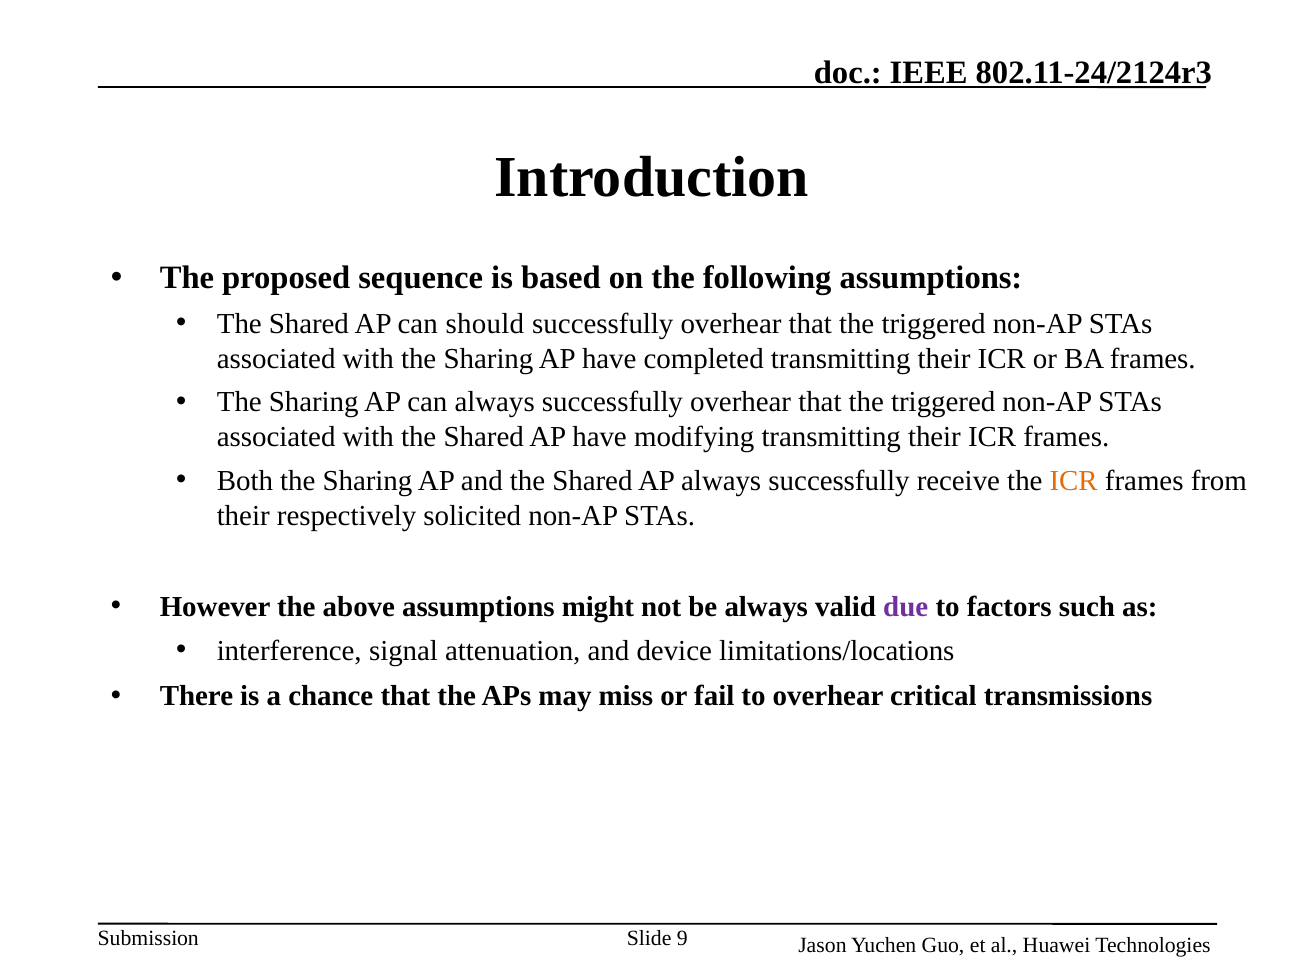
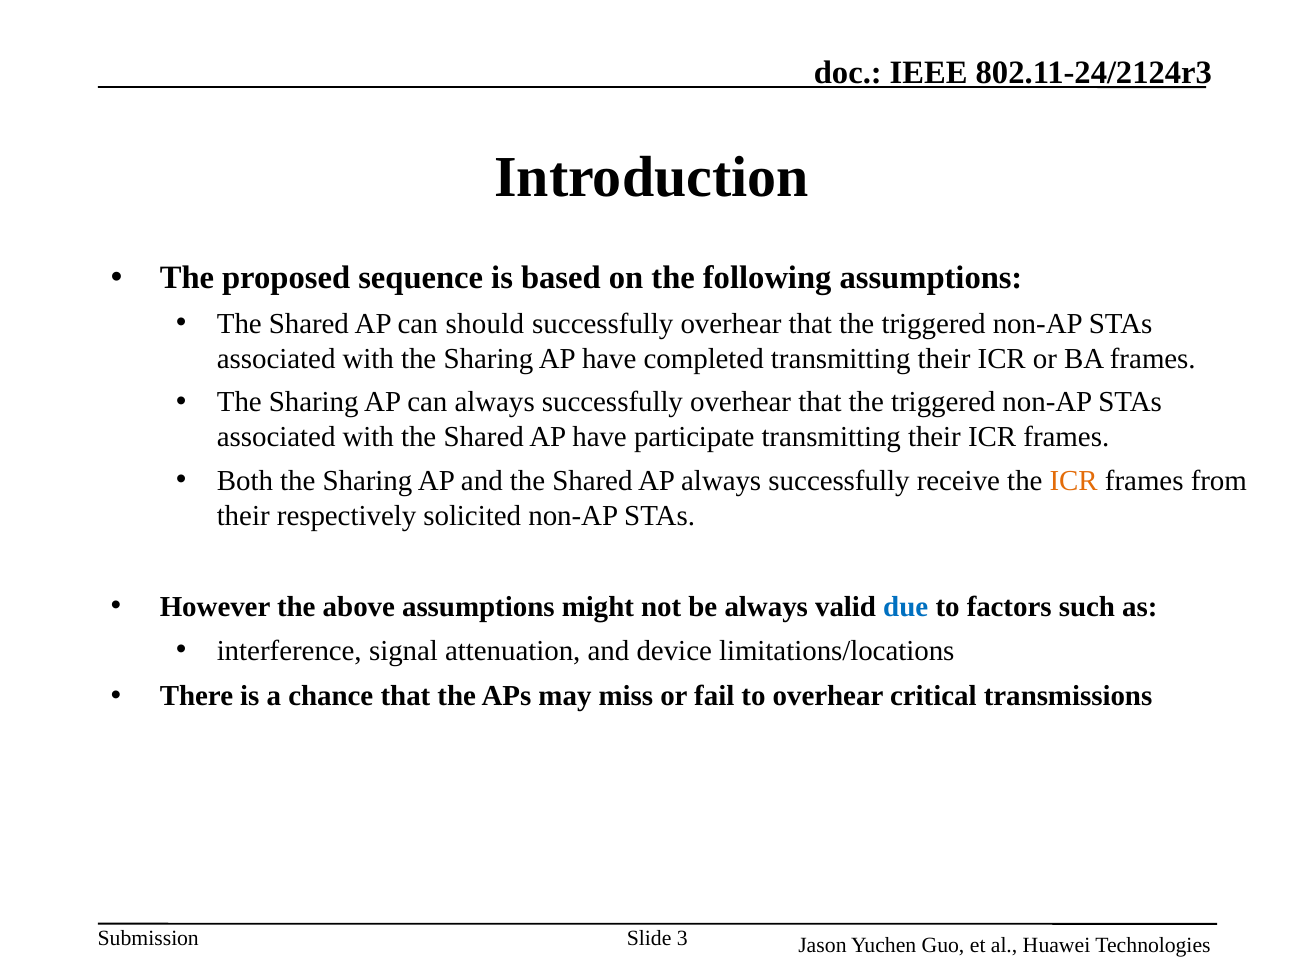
modifying: modifying -> participate
due colour: purple -> blue
9: 9 -> 3
